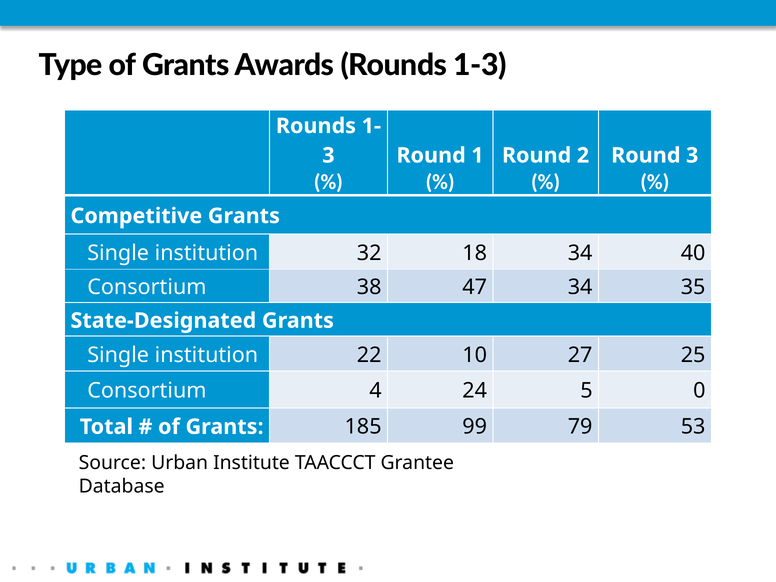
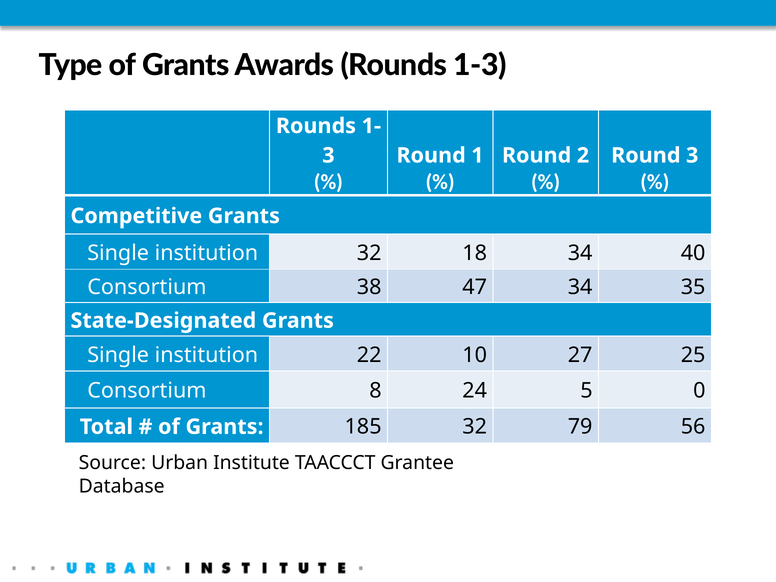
4: 4 -> 8
185 99: 99 -> 32
53: 53 -> 56
